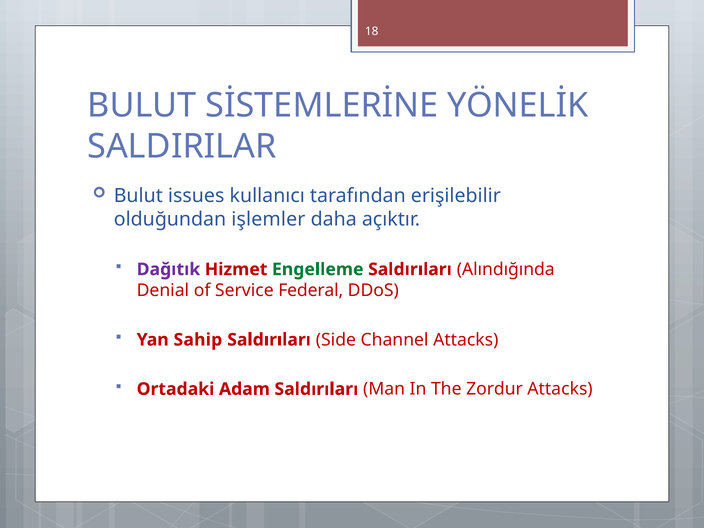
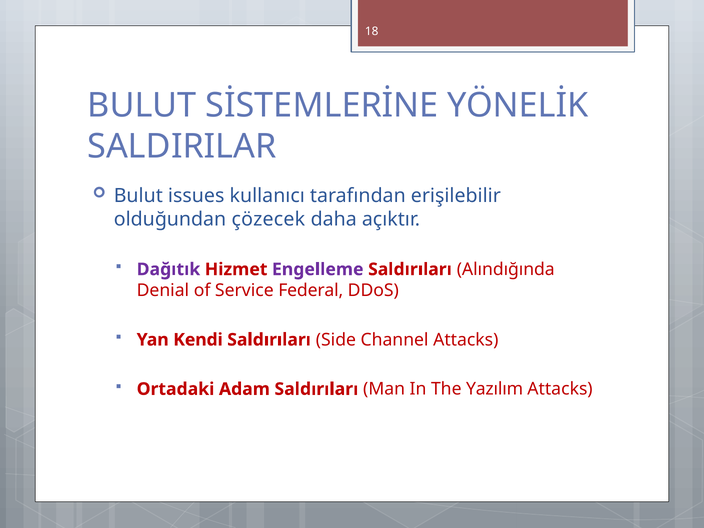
işlemler: işlemler -> çözecek
Engelleme colour: green -> purple
Sahip: Sahip -> Kendi
Zordur: Zordur -> Yazılım
